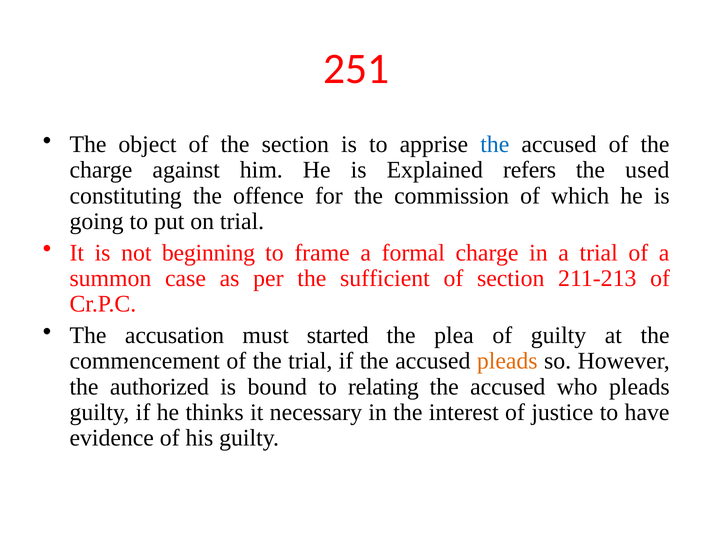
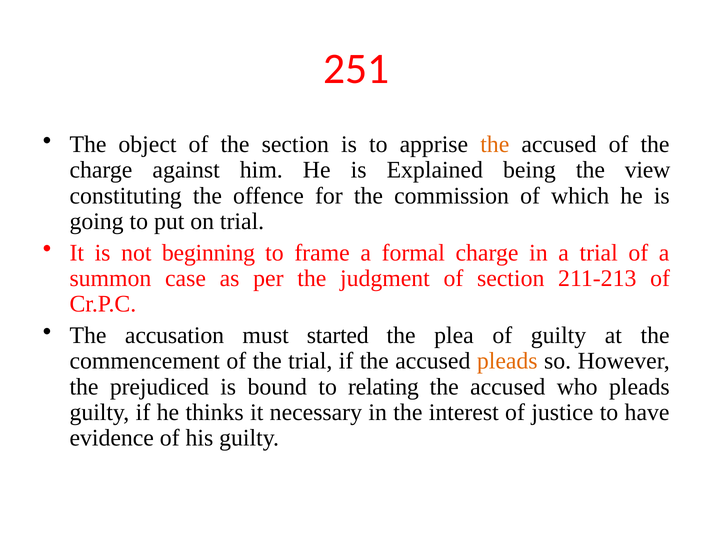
the at (495, 144) colour: blue -> orange
refers: refers -> being
used: used -> view
sufficient: sufficient -> judgment
authorized: authorized -> prejudiced
